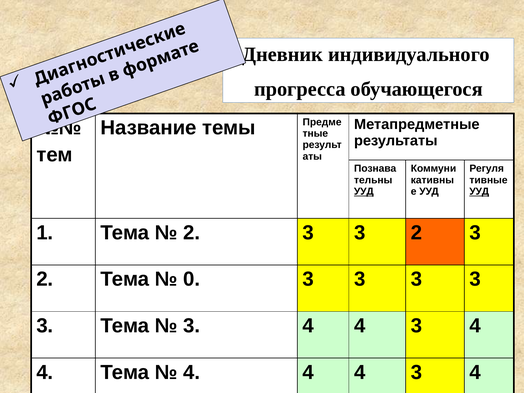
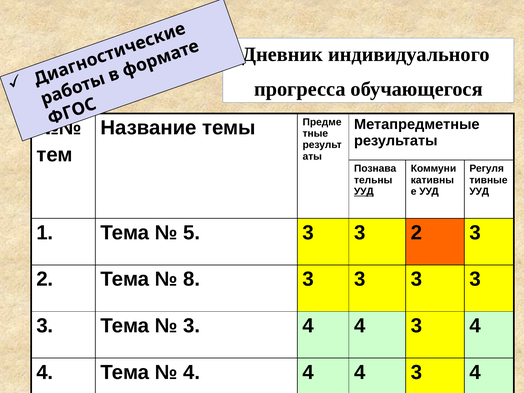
УУД at (479, 192) underline: present -> none
2 at (192, 233): 2 -> 5
0: 0 -> 8
